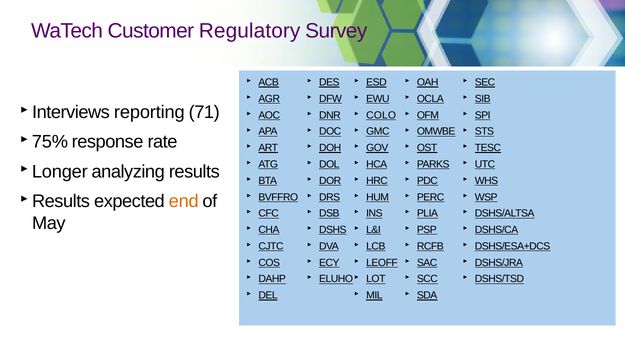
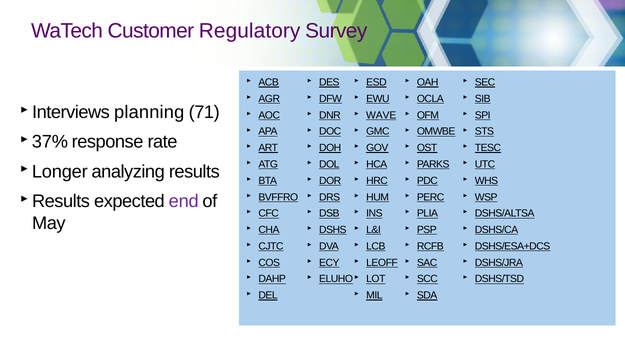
reporting: reporting -> planning
COLO: COLO -> WAVE
75%: 75% -> 37%
end colour: orange -> purple
